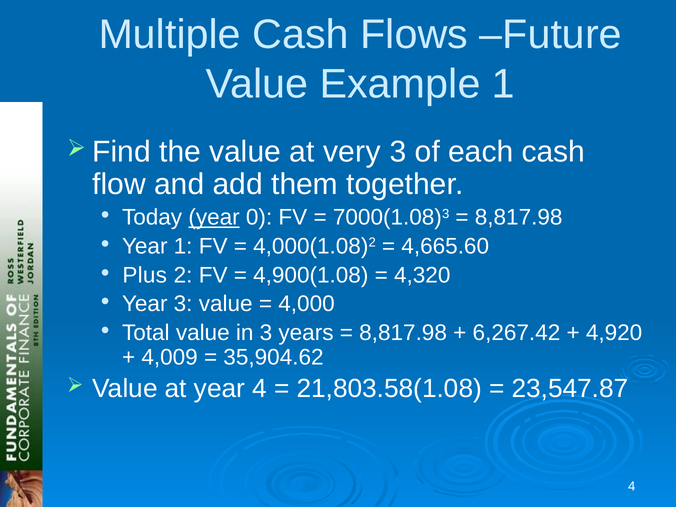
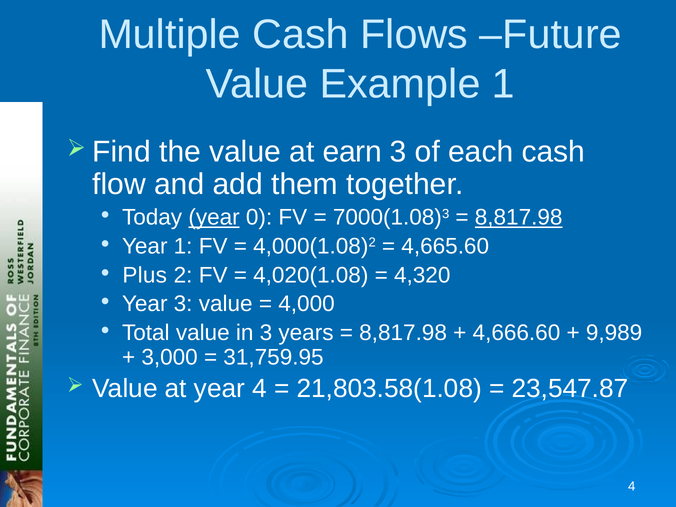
very: very -> earn
8,817.98 at (519, 217) underline: none -> present
4,900(1.08: 4,900(1.08 -> 4,020(1.08
6,267.42: 6,267.42 -> 4,666.60
4,920: 4,920 -> 9,989
4,009: 4,009 -> 3,000
35,904.62: 35,904.62 -> 31,759.95
